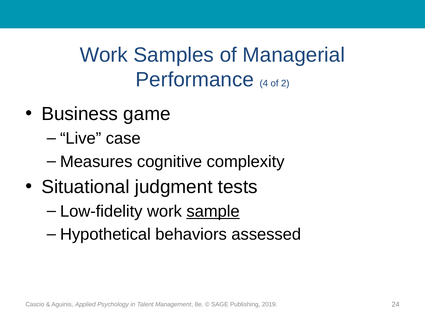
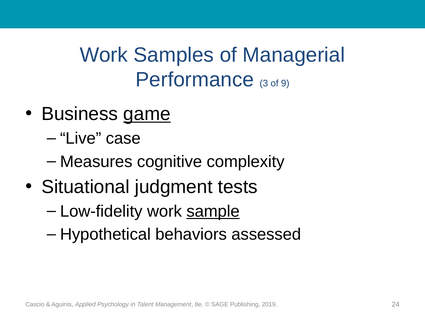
4: 4 -> 3
2: 2 -> 9
game underline: none -> present
